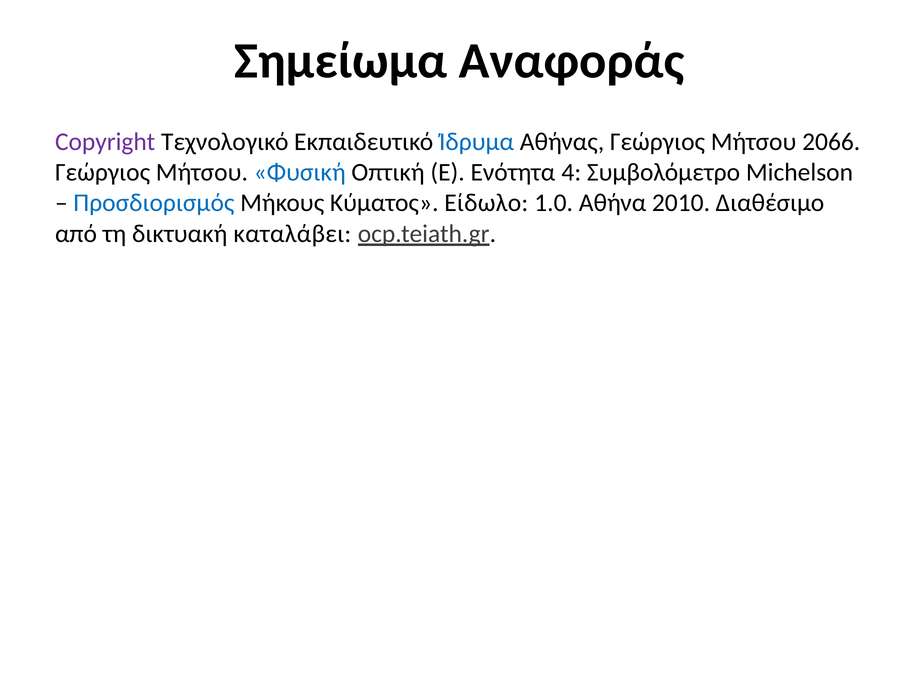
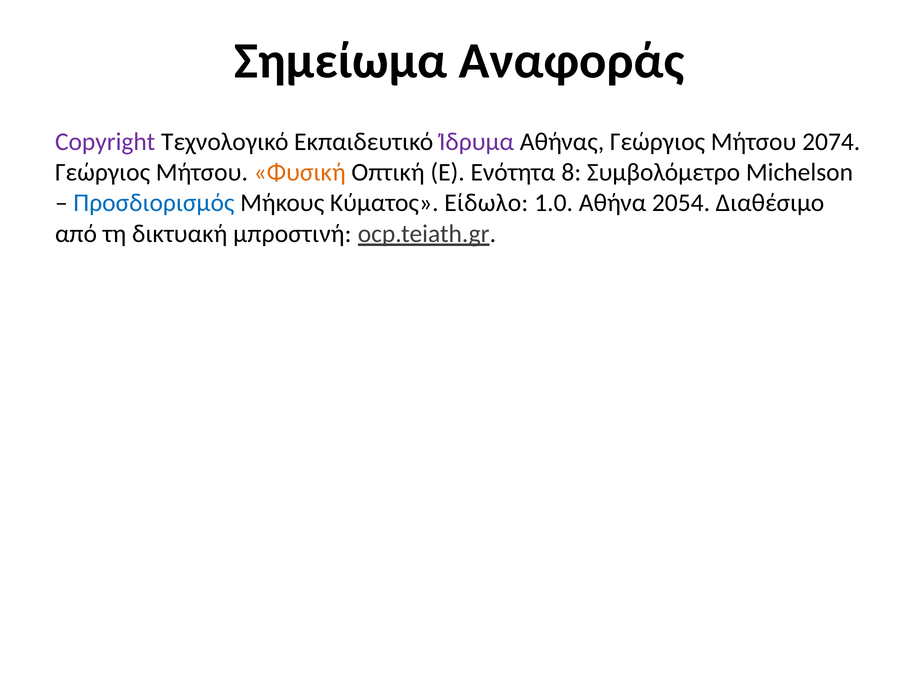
Ίδρυμα colour: blue -> purple
2066: 2066 -> 2074
Φυσική colour: blue -> orange
4: 4 -> 8
2010: 2010 -> 2054
καταλάβει: καταλάβει -> μπροστινή
